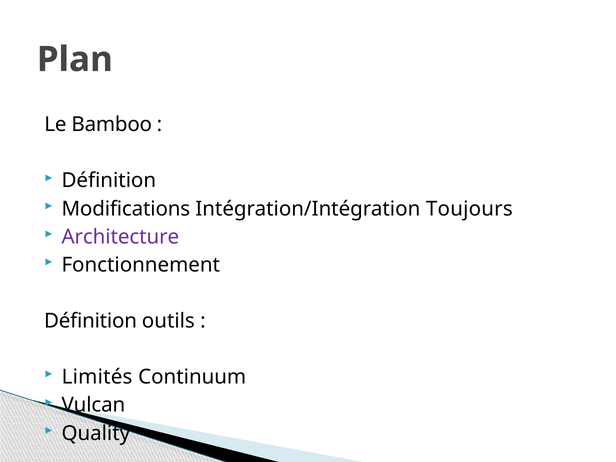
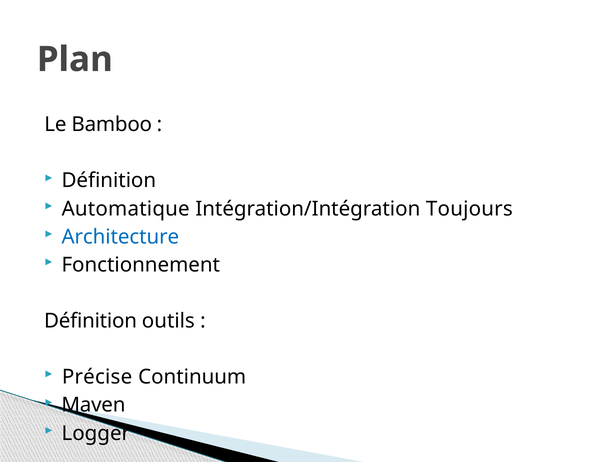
Modifications: Modifications -> Automatique
Architecture colour: purple -> blue
Limités: Limités -> Précise
Vulcan: Vulcan -> Maven
Quality: Quality -> Logger
